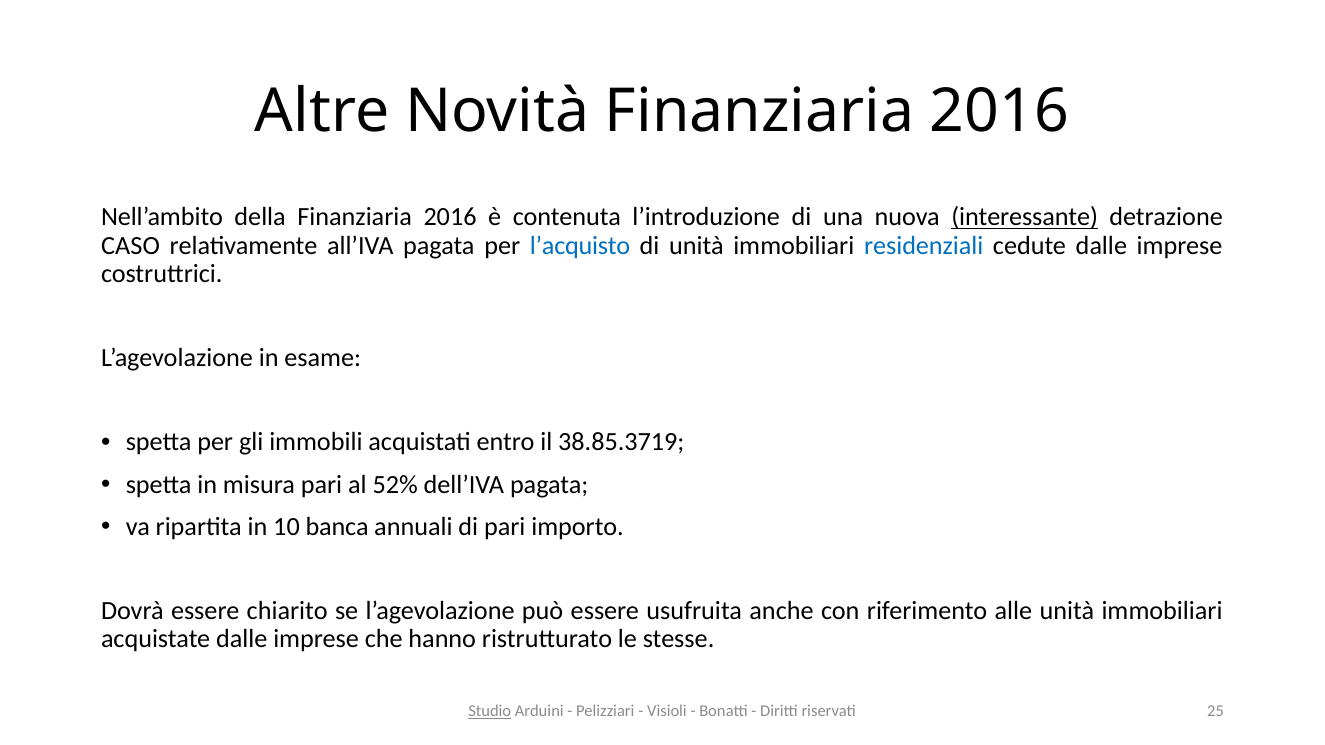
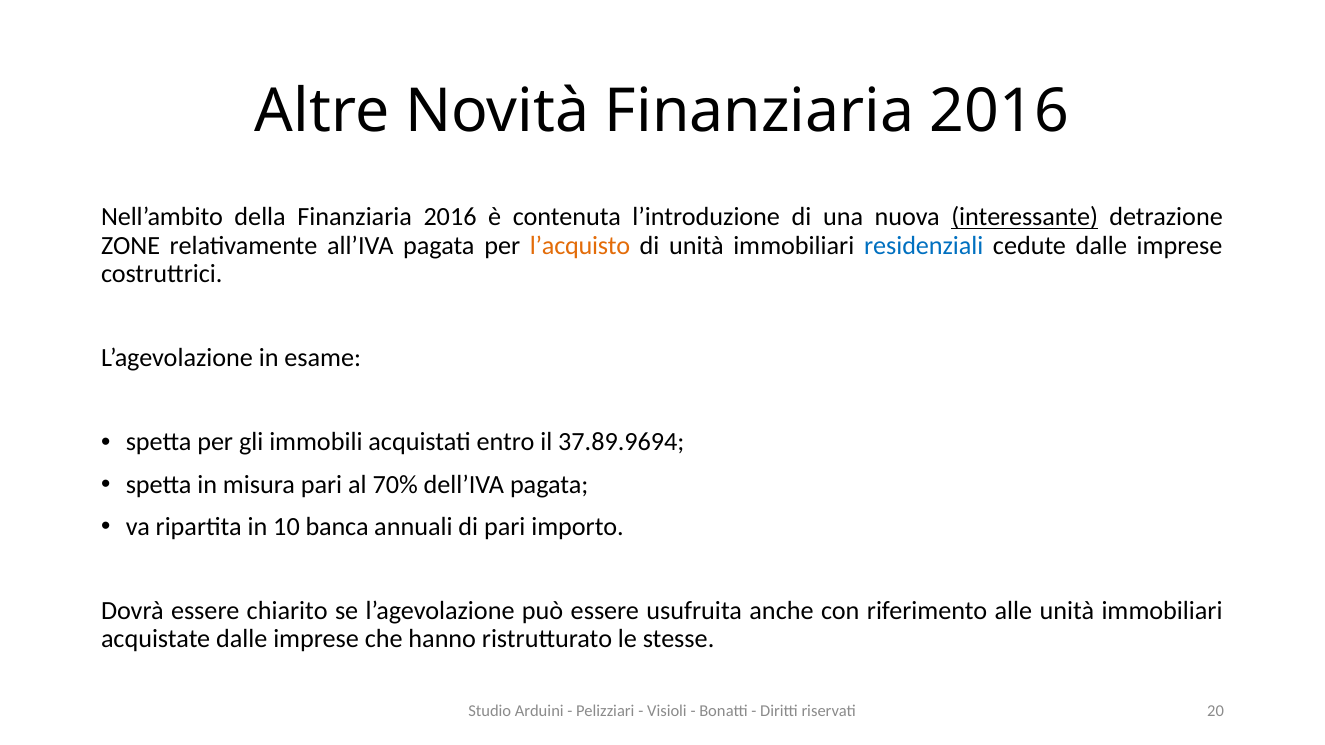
CASO: CASO -> ZONE
l’acquisto colour: blue -> orange
38.85.3719: 38.85.3719 -> 37.89.9694
52%: 52% -> 70%
Studio underline: present -> none
25: 25 -> 20
